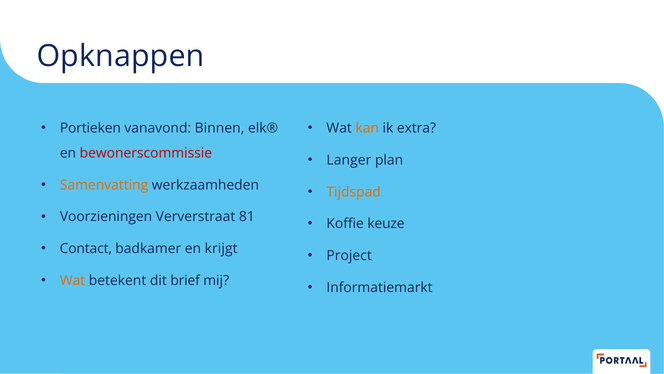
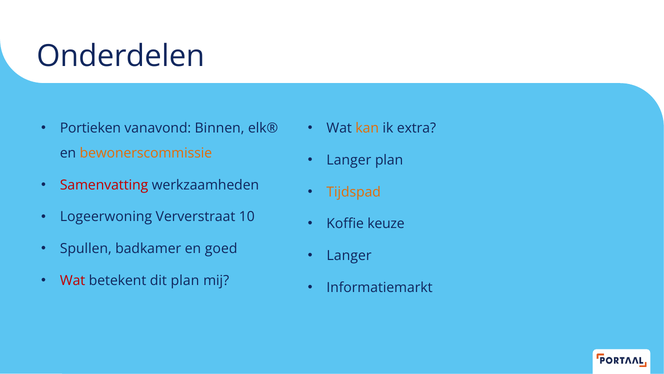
Opknappen: Opknappen -> Onderdelen
bewonerscommissie colour: red -> orange
Samenvatting colour: orange -> red
Voorzieningen: Voorzieningen -> Logeerwoning
81: 81 -> 10
Contact: Contact -> Spullen
krijgt: krijgt -> goed
Project at (349, 255): Project -> Langer
Wat at (73, 280) colour: orange -> red
dit brief: brief -> plan
